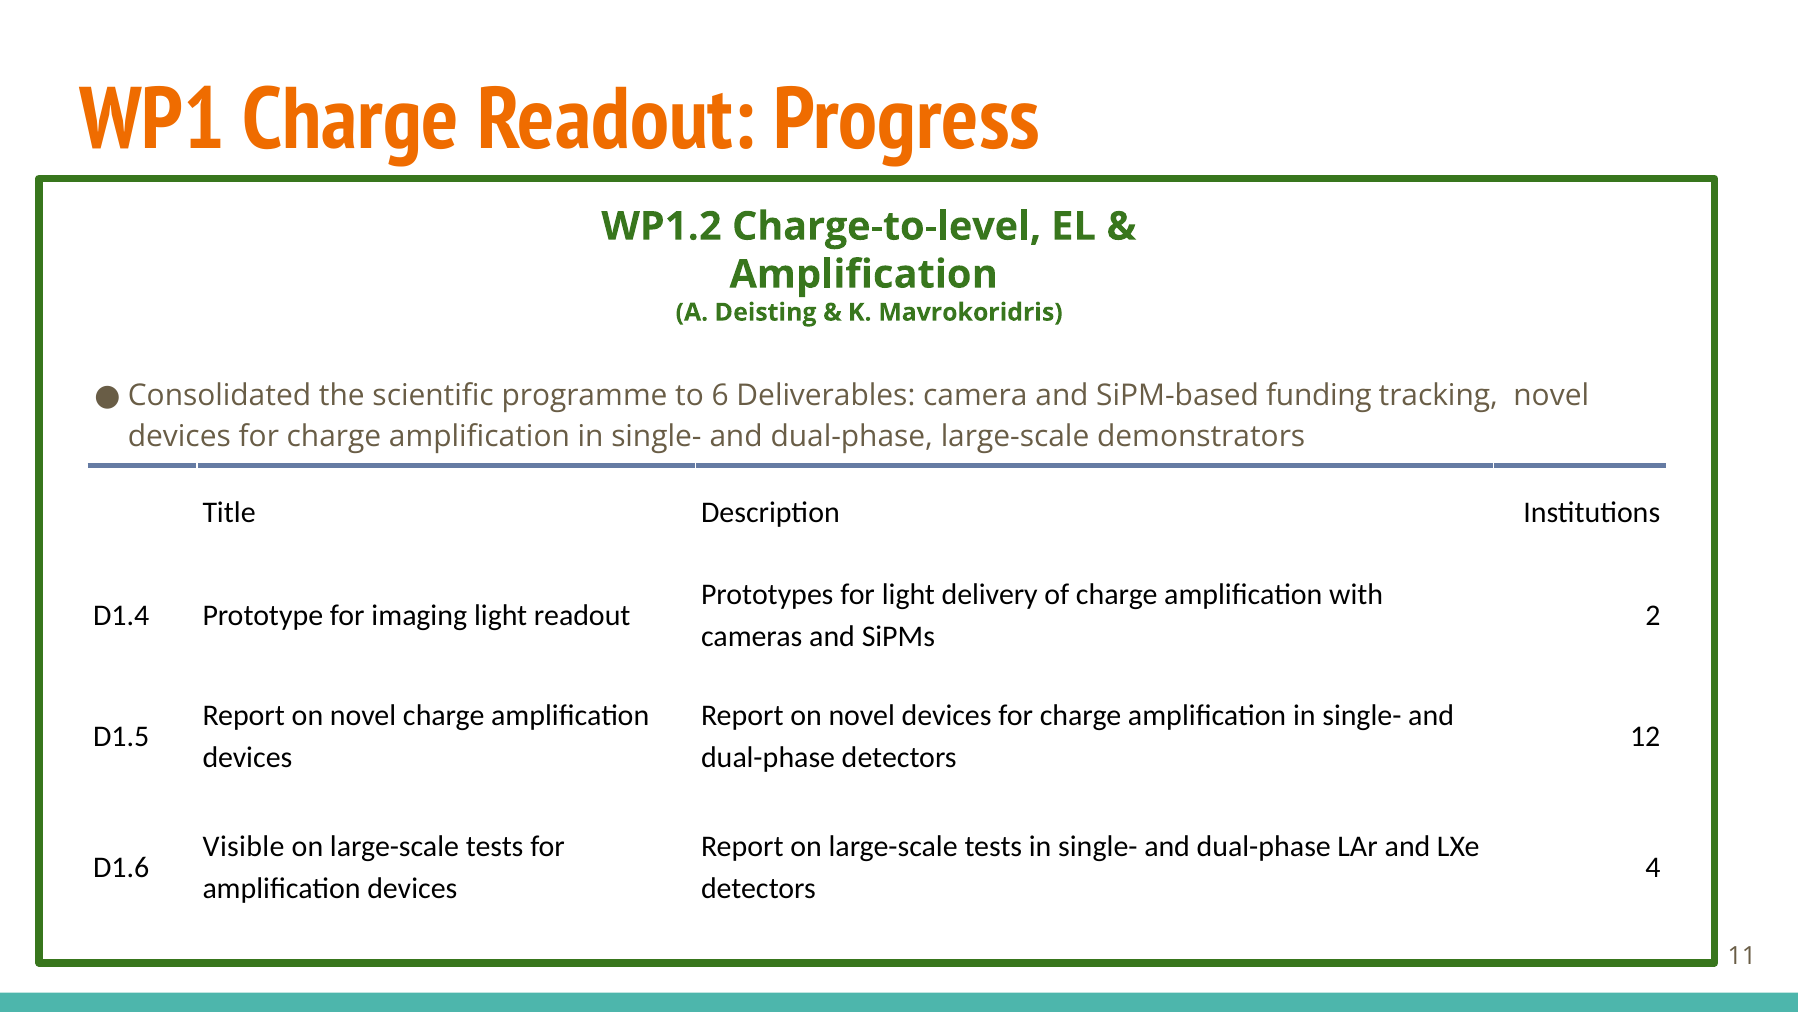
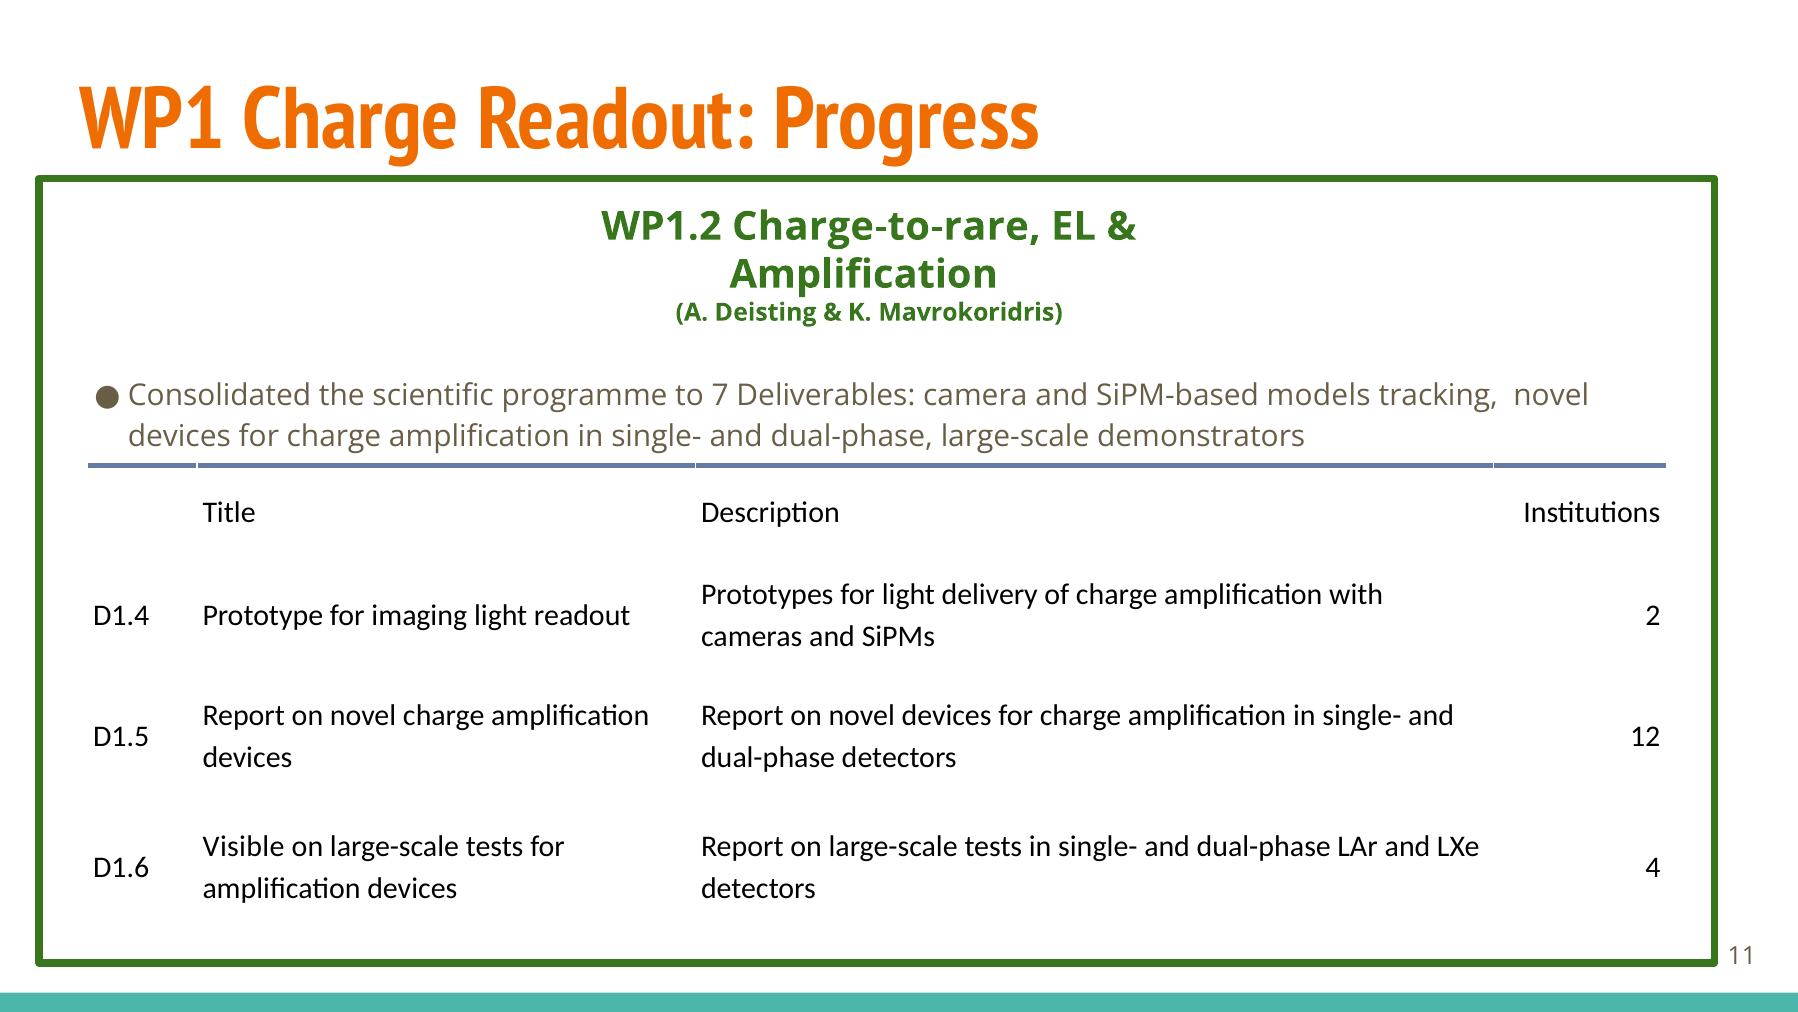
Charge-to-level: Charge-to-level -> Charge-to-rare
6: 6 -> 7
funding: funding -> models
